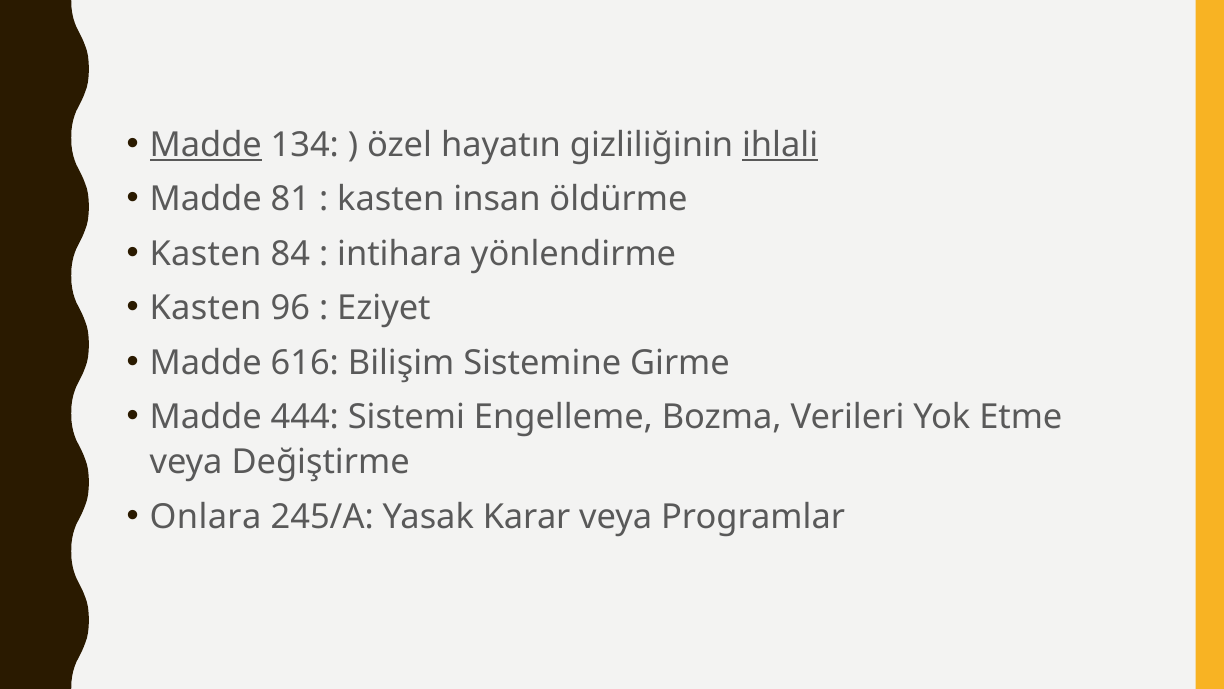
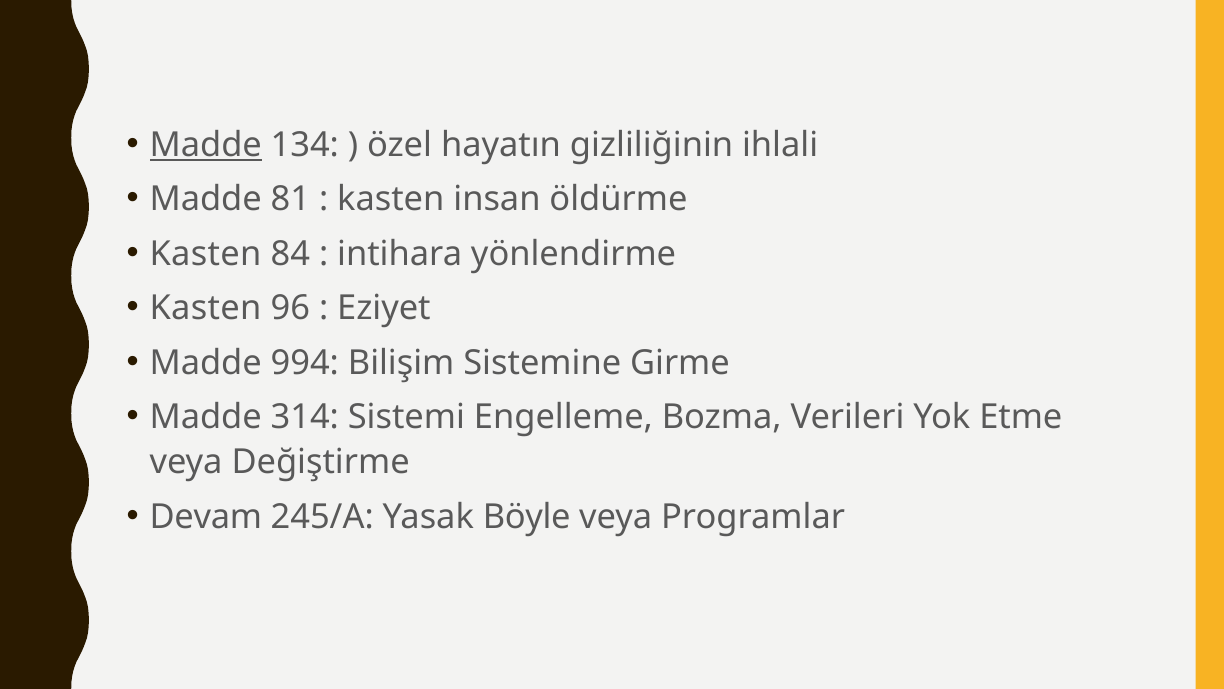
ihlali underline: present -> none
616: 616 -> 994
444: 444 -> 314
Onlara: Onlara -> Devam
Karar: Karar -> Böyle
